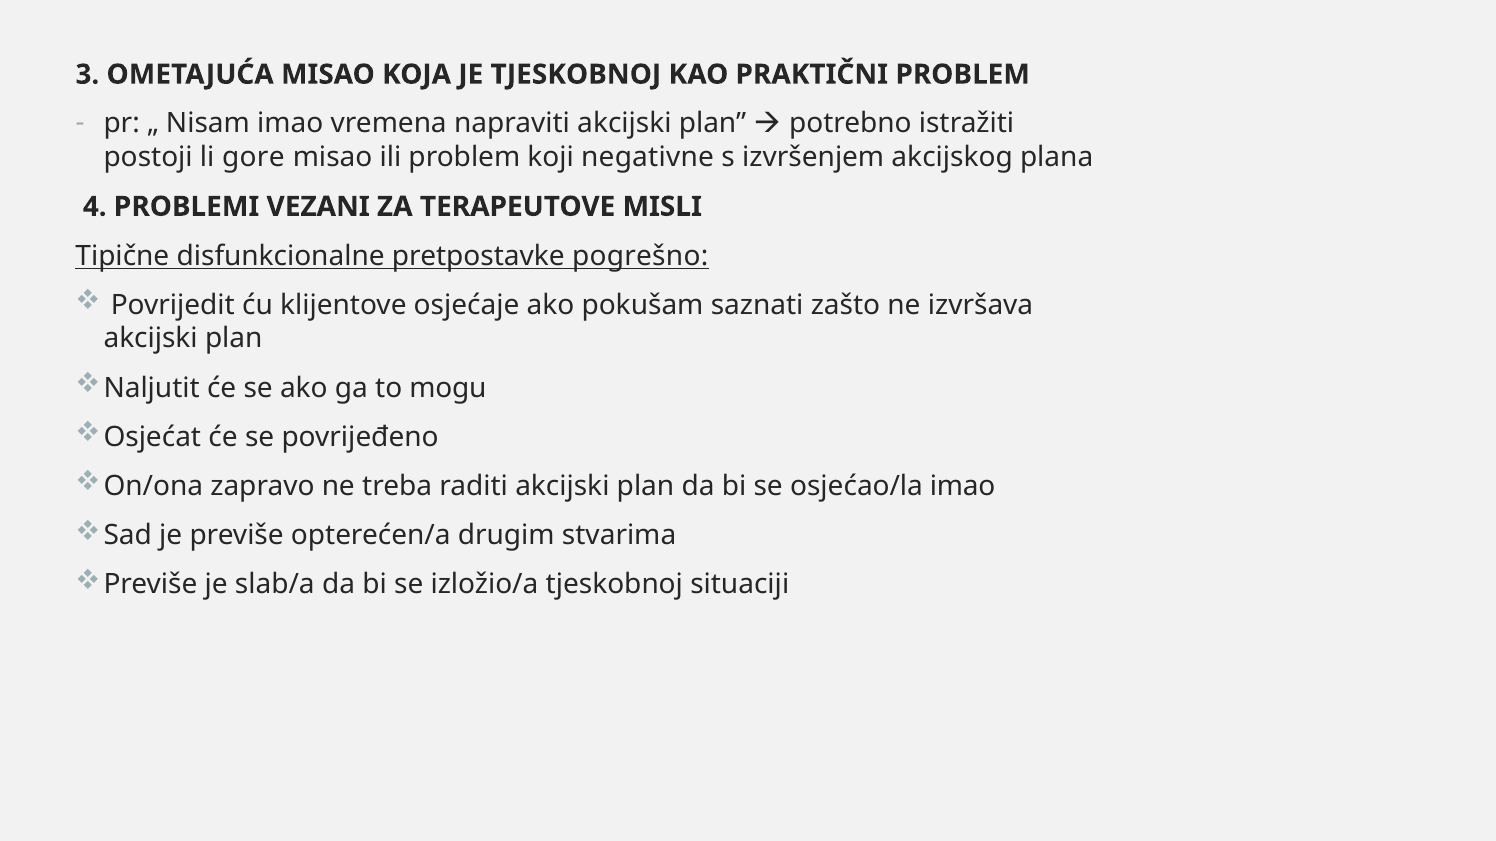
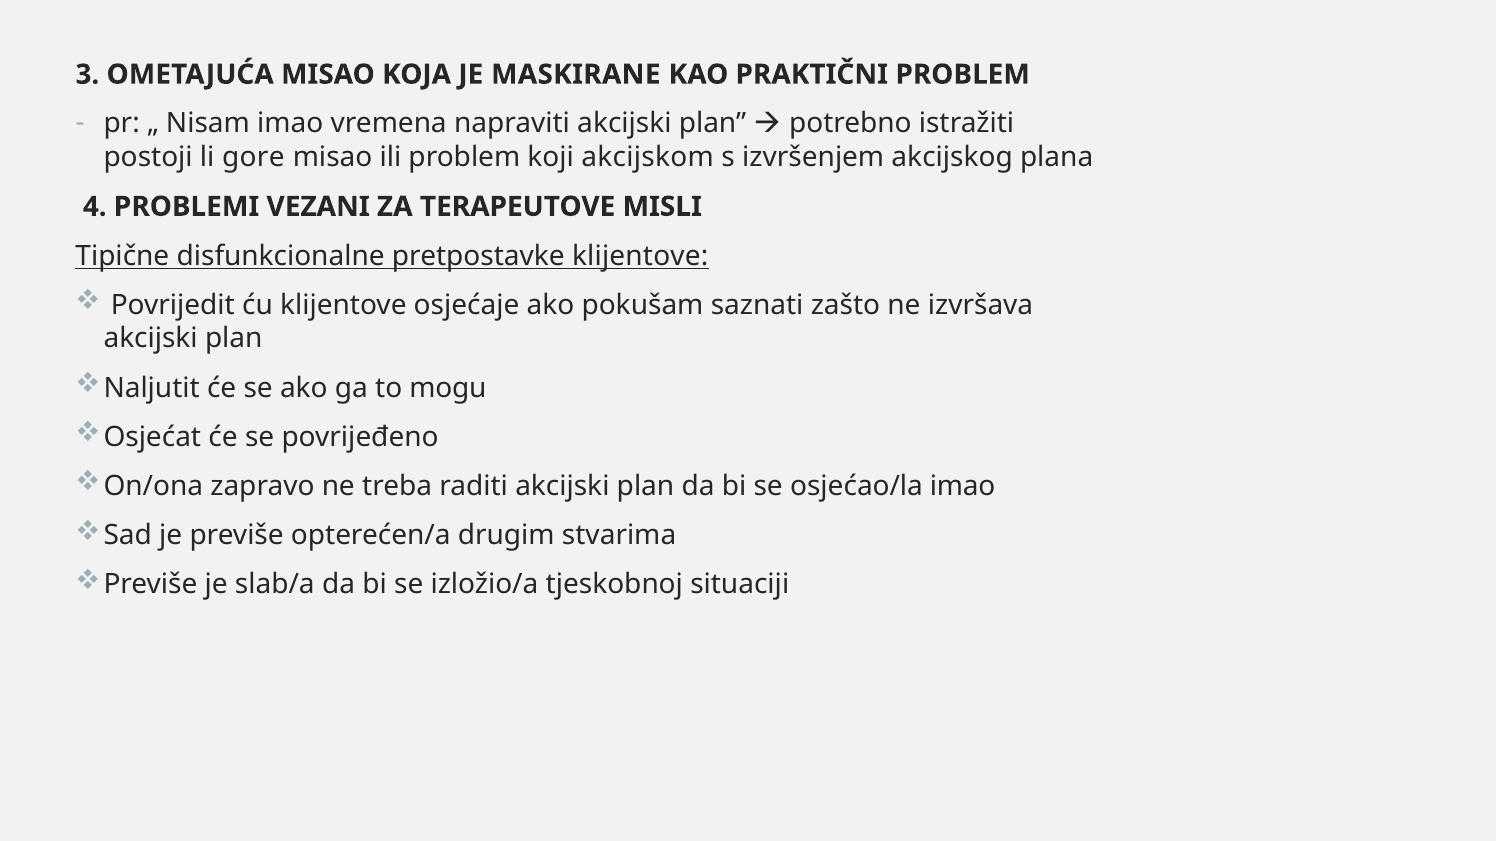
JE TJESKOBNOJ: TJESKOBNOJ -> MASKIRANE
negativne: negativne -> akcijskom
pretpostavke pogrešno: pogrešno -> klijentove
